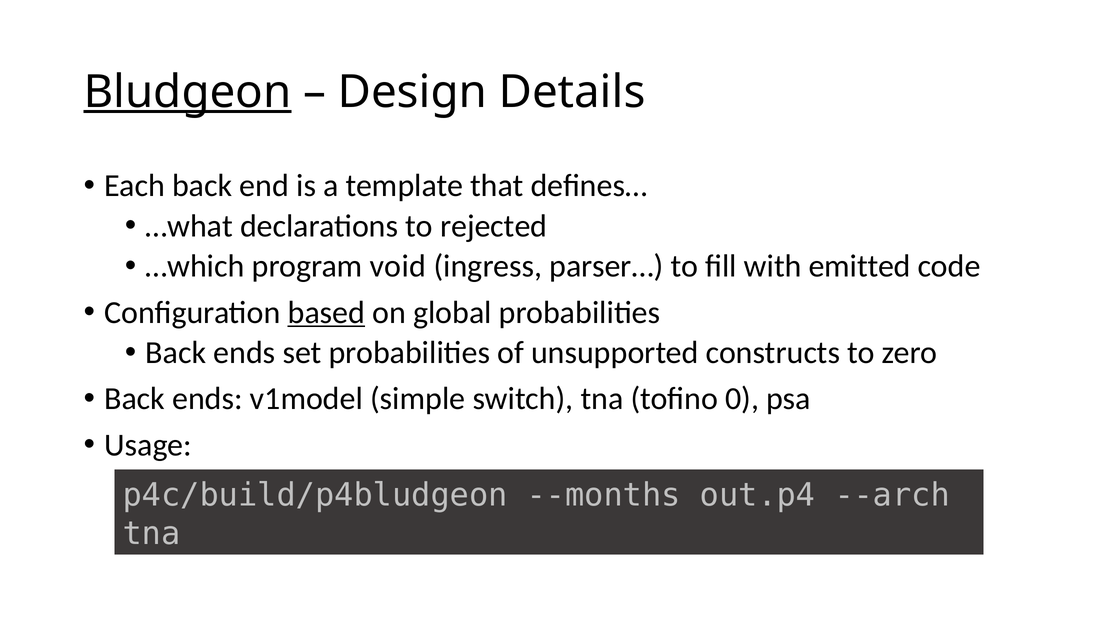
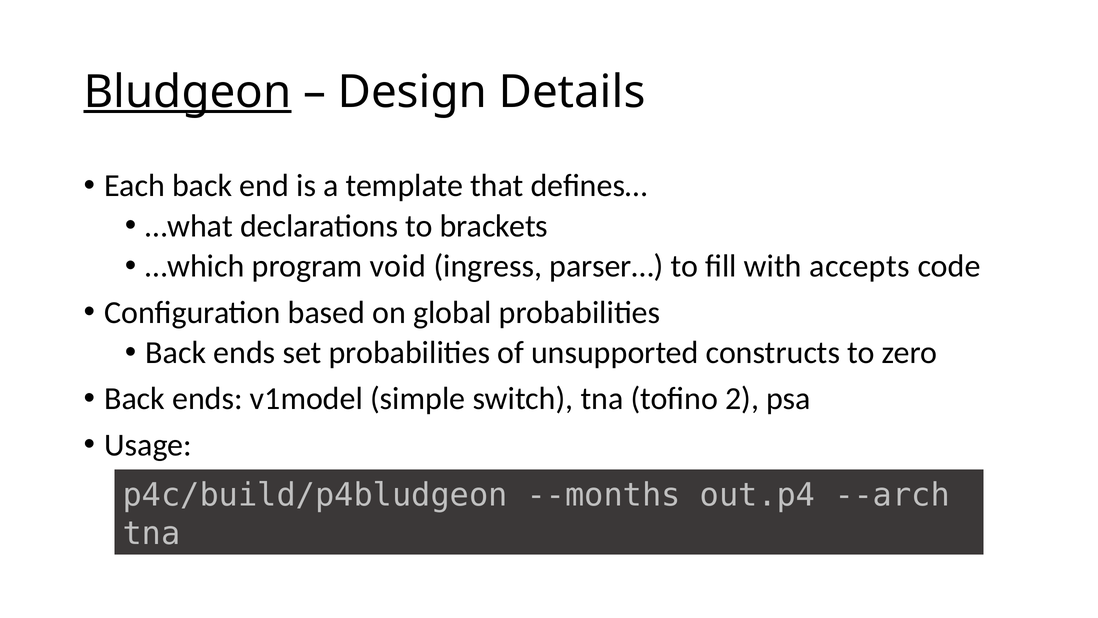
rejected: rejected -> brackets
emitted: emitted -> accepts
based underline: present -> none
0: 0 -> 2
